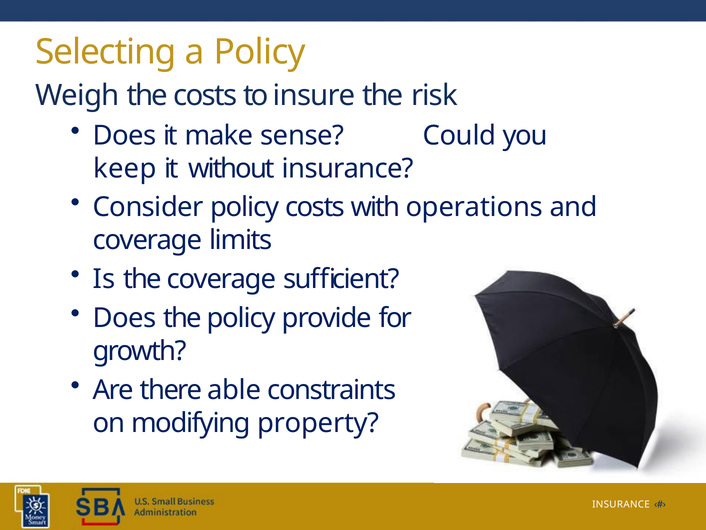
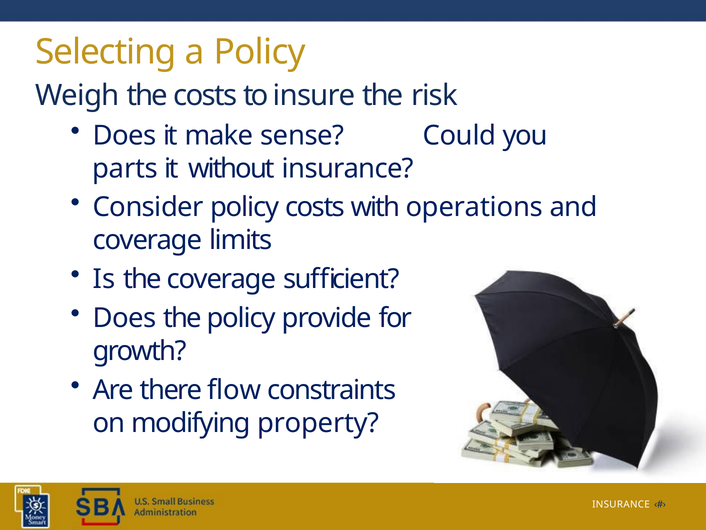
keep: keep -> parts
able: able -> flow
